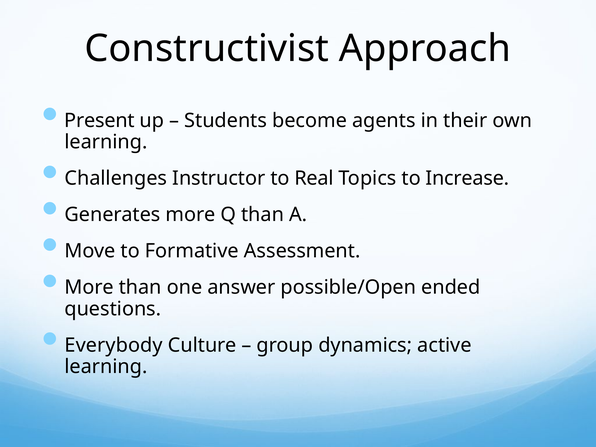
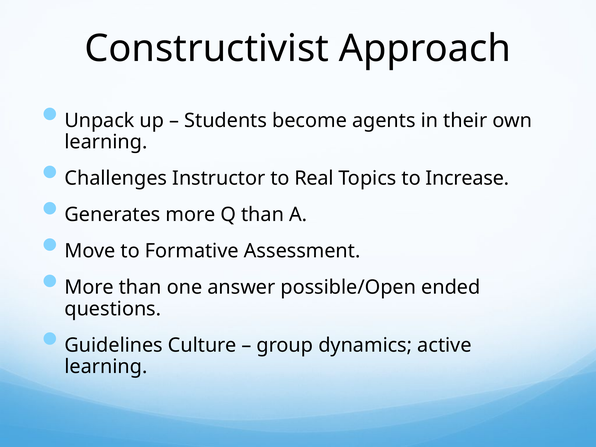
Present: Present -> Unpack
Everybody: Everybody -> Guidelines
